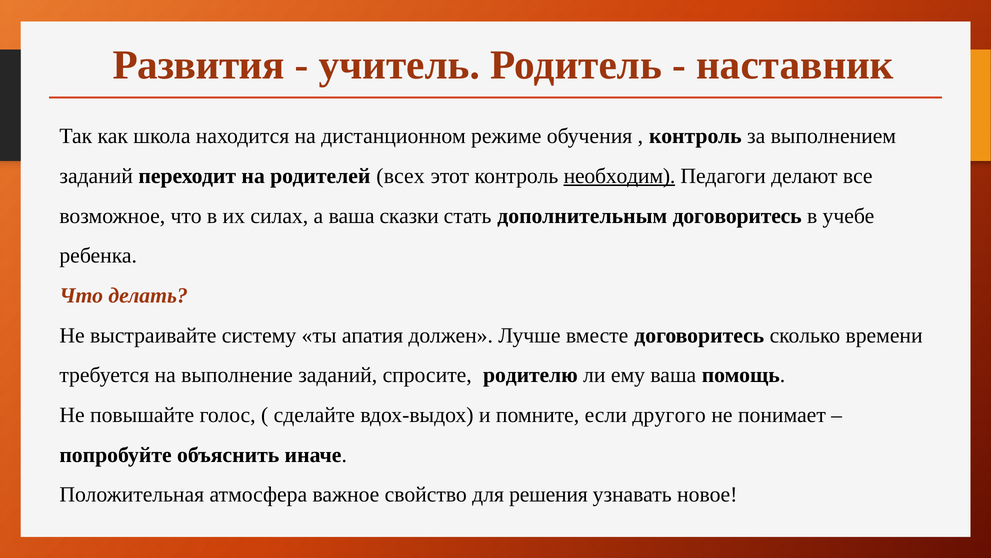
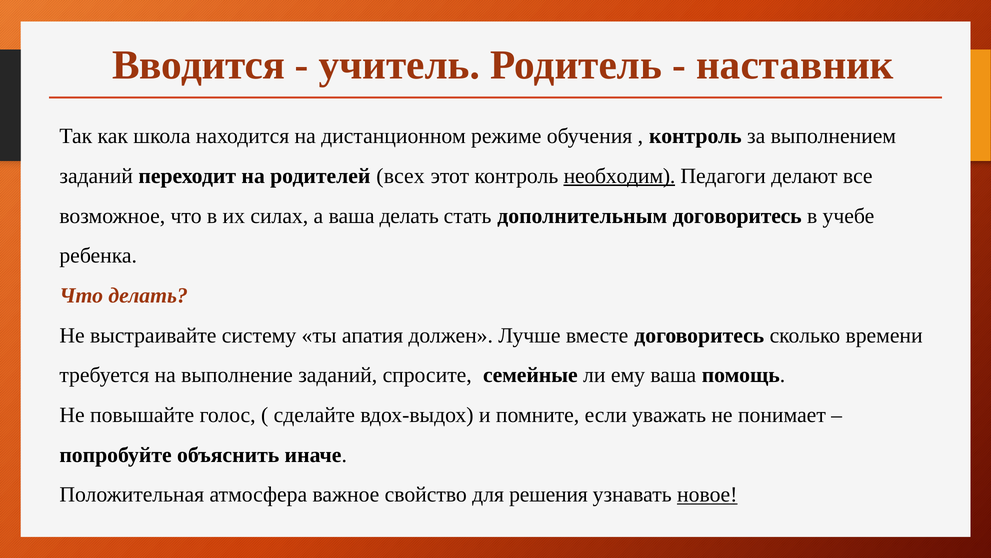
Развития: Развития -> Вводится
ваша сказки: сказки -> делать
родителю: родителю -> семейные
другого: другого -> уважать
новое underline: none -> present
